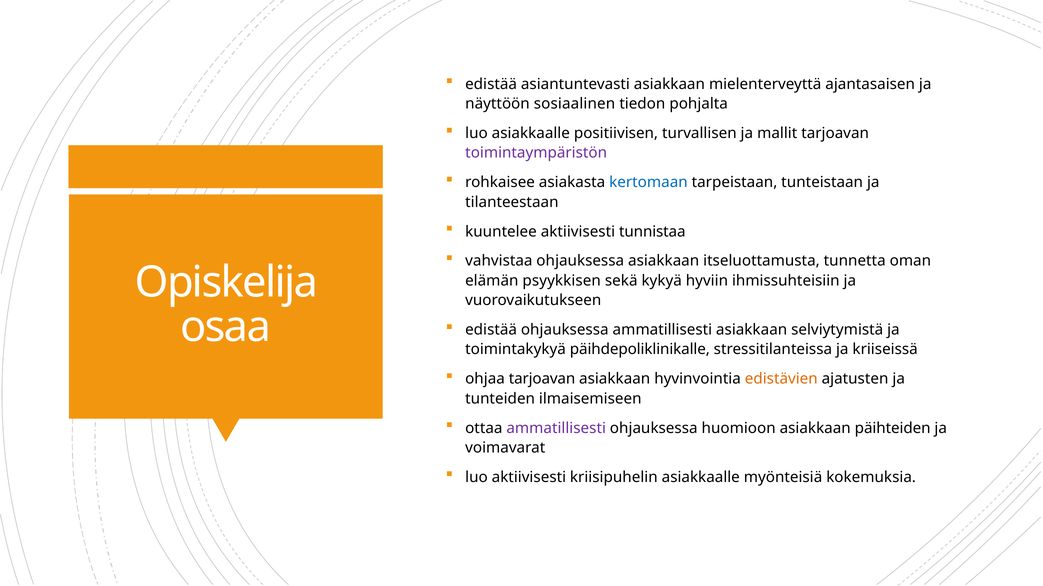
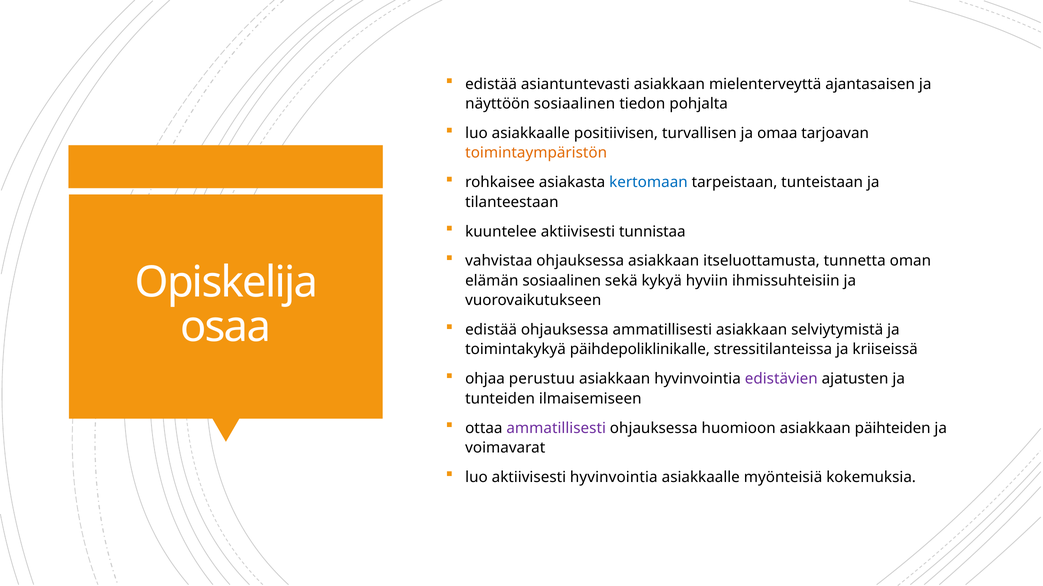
mallit: mallit -> omaa
toimintaympäristön colour: purple -> orange
elämän psyykkisen: psyykkisen -> sosiaalinen
ohjaa tarjoavan: tarjoavan -> perustuu
edistävien colour: orange -> purple
aktiivisesti kriisipuhelin: kriisipuhelin -> hyvinvointia
